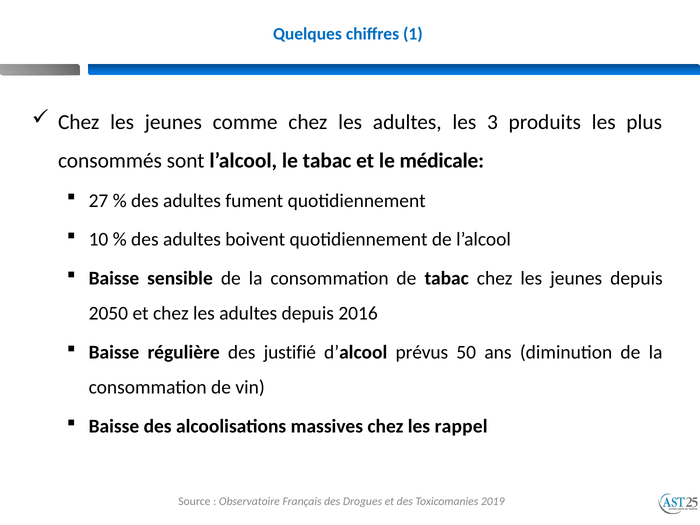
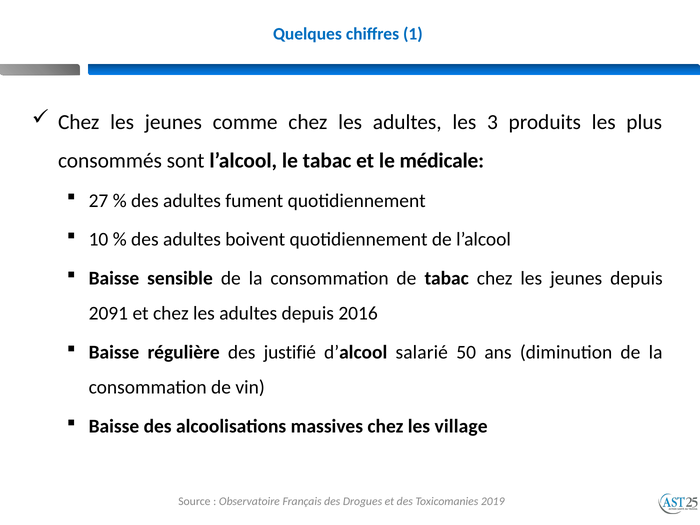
2050: 2050 -> 2091
prévus: prévus -> salarié
rappel: rappel -> village
